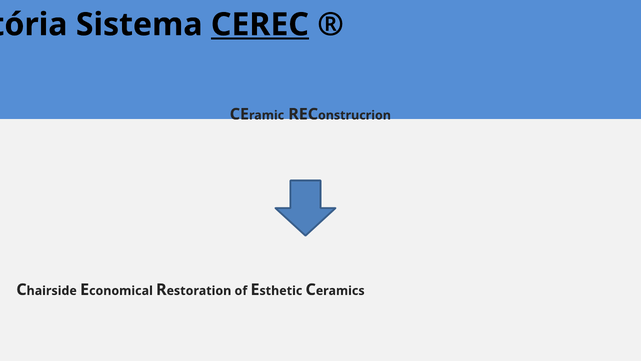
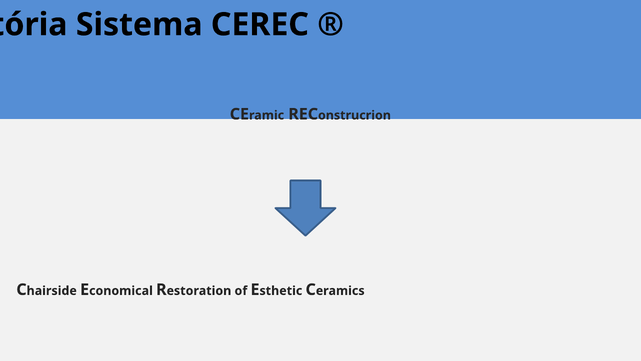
CEREC underline: present -> none
